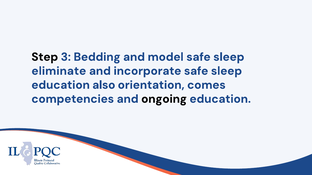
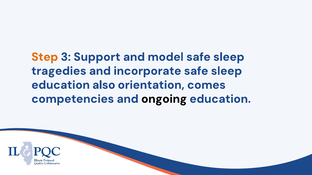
Step colour: black -> orange
Bedding: Bedding -> Support
eliminate: eliminate -> tragedies
